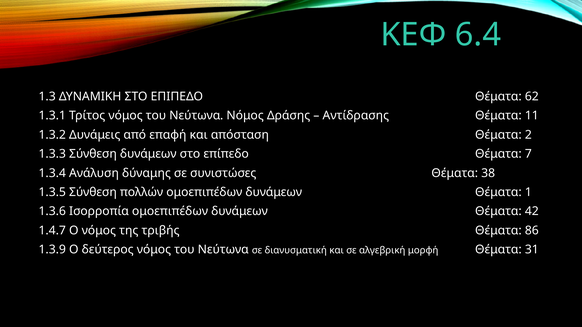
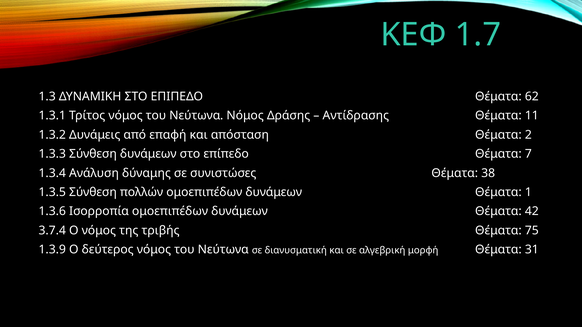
6.4: 6.4 -> 1.7
1.4.7: 1.4.7 -> 3.7.4
86: 86 -> 75
